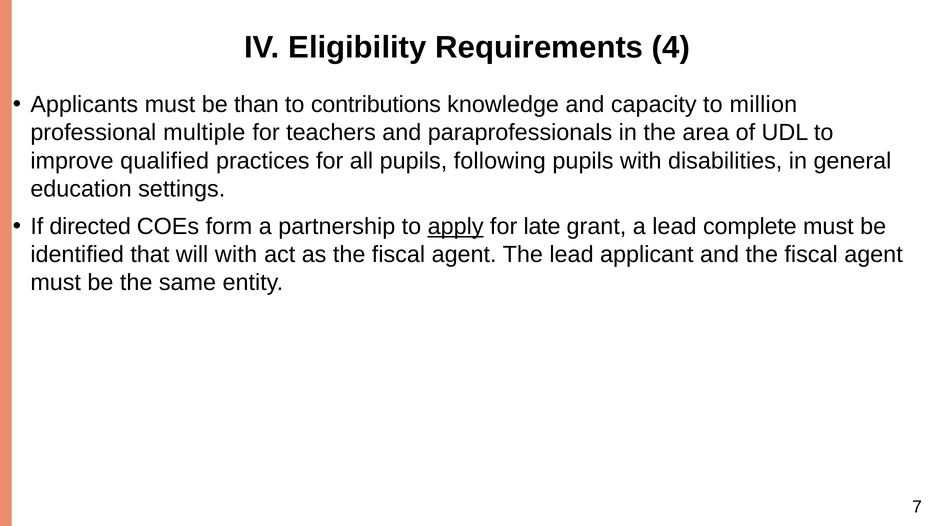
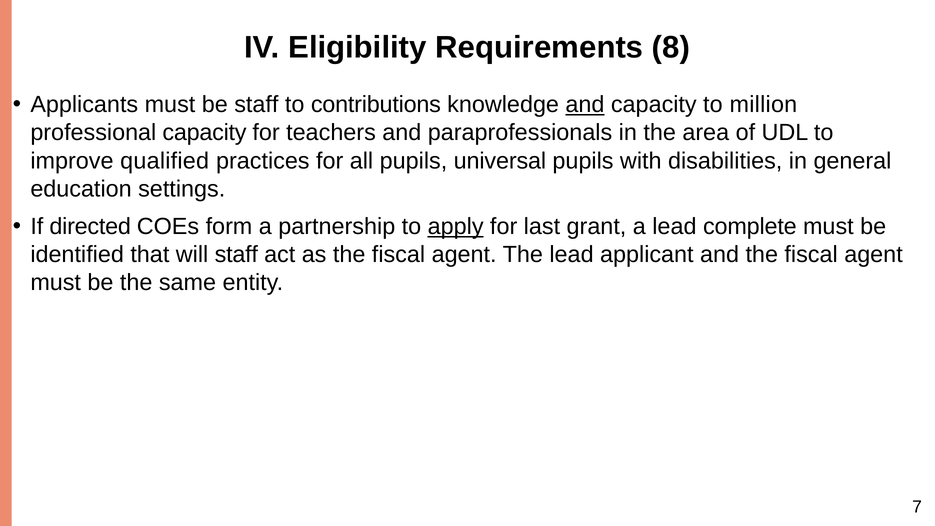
4: 4 -> 8
be than: than -> staff
and at (585, 105) underline: none -> present
professional multiple: multiple -> capacity
following: following -> universal
late: late -> last
will with: with -> staff
